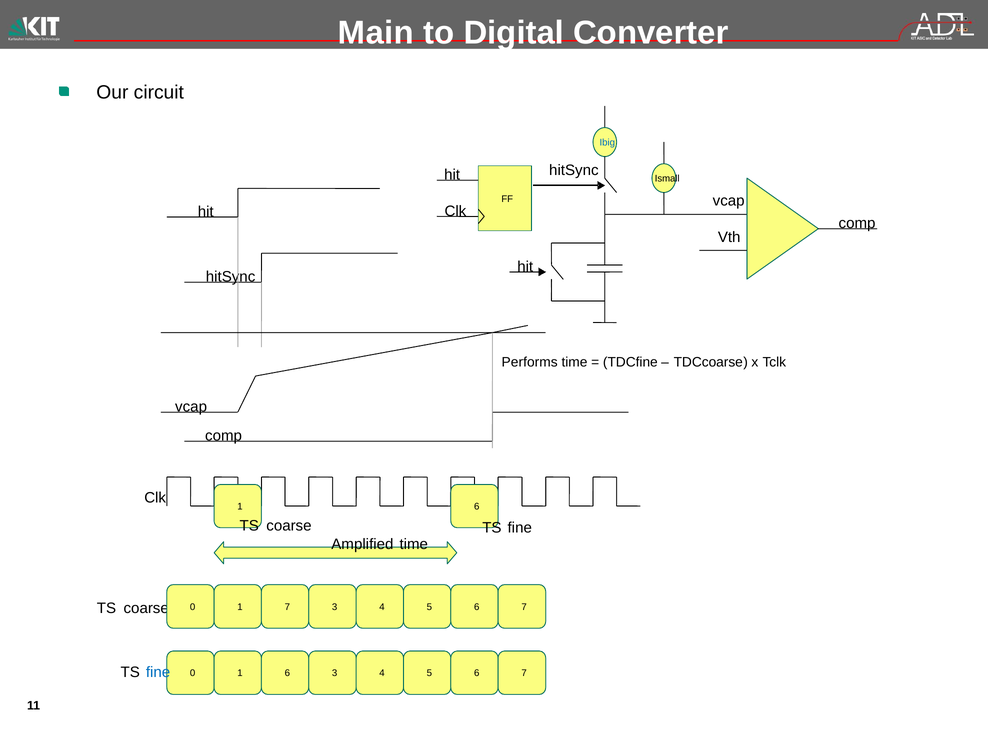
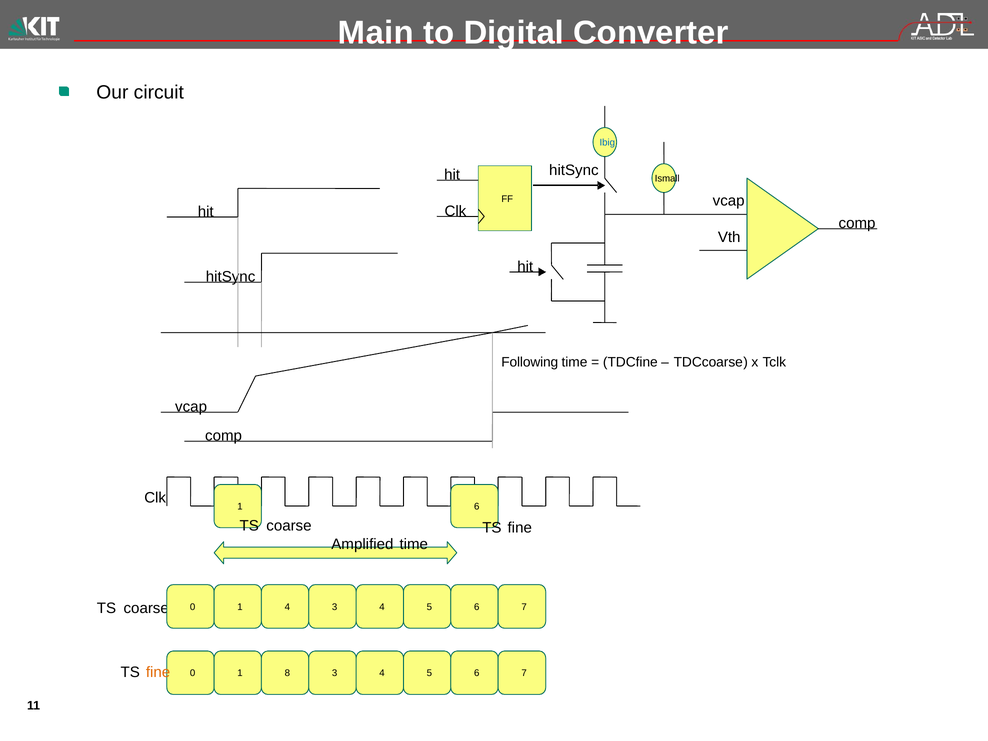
Performs: Performs -> Following
1 7: 7 -> 4
fine at (158, 672) colour: blue -> orange
0 1 6: 6 -> 8
